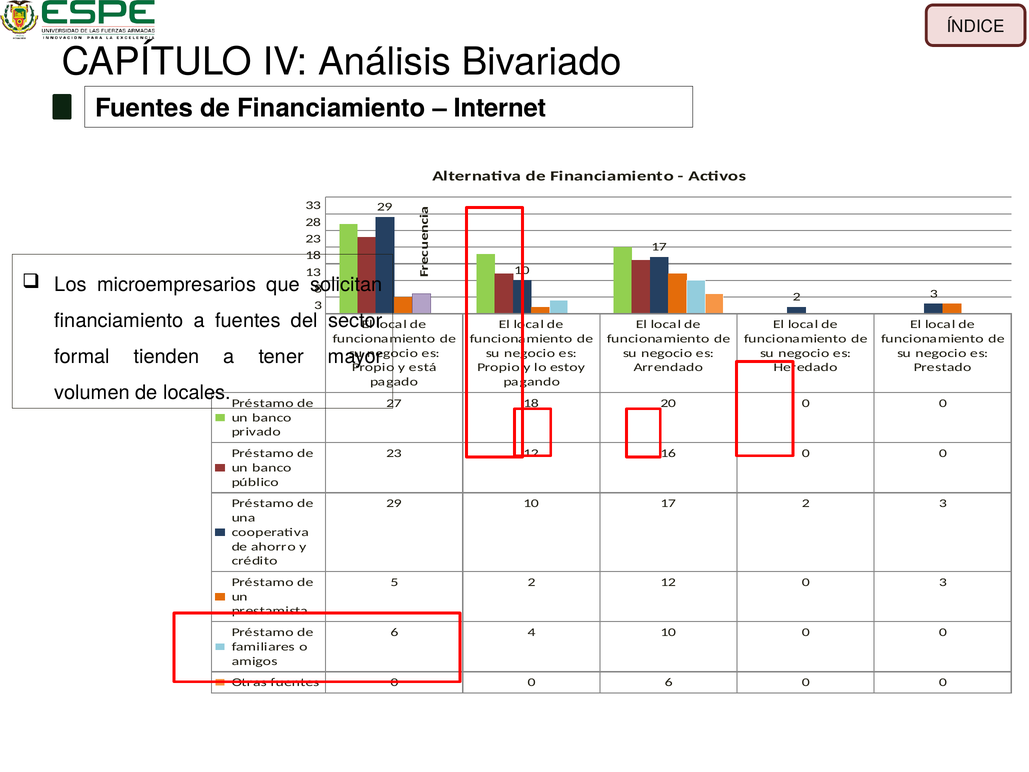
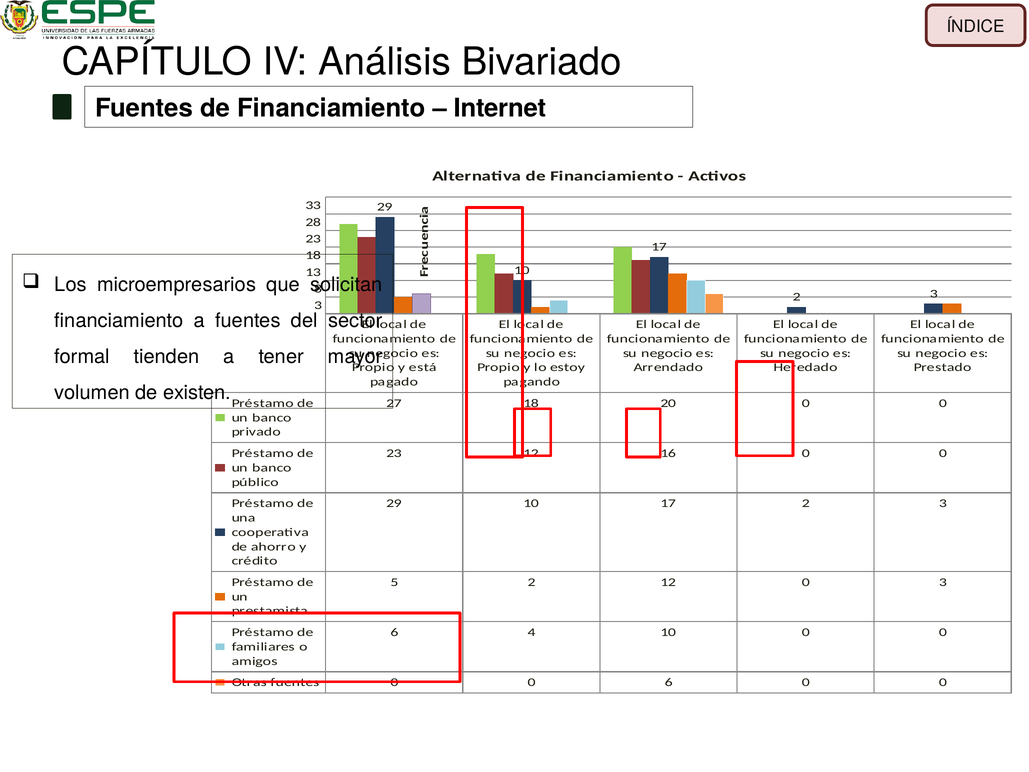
locales: locales -> existen
